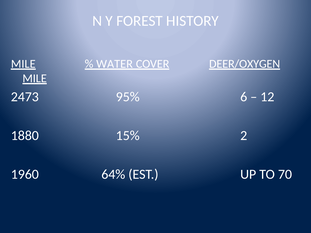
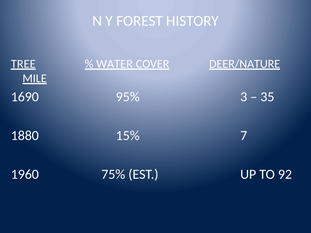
MILE at (23, 64): MILE -> TREE
DEER/OXYGEN: DEER/OXYGEN -> DEER/NATURE
2473: 2473 -> 1690
6: 6 -> 3
12: 12 -> 35
2: 2 -> 7
64%: 64% -> 75%
70: 70 -> 92
